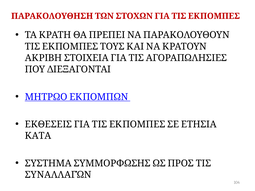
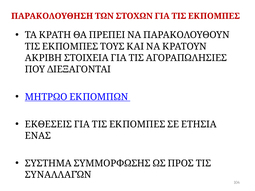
ΚΑΤΑ: ΚΑΤΑ -> ΕΝΑΣ
